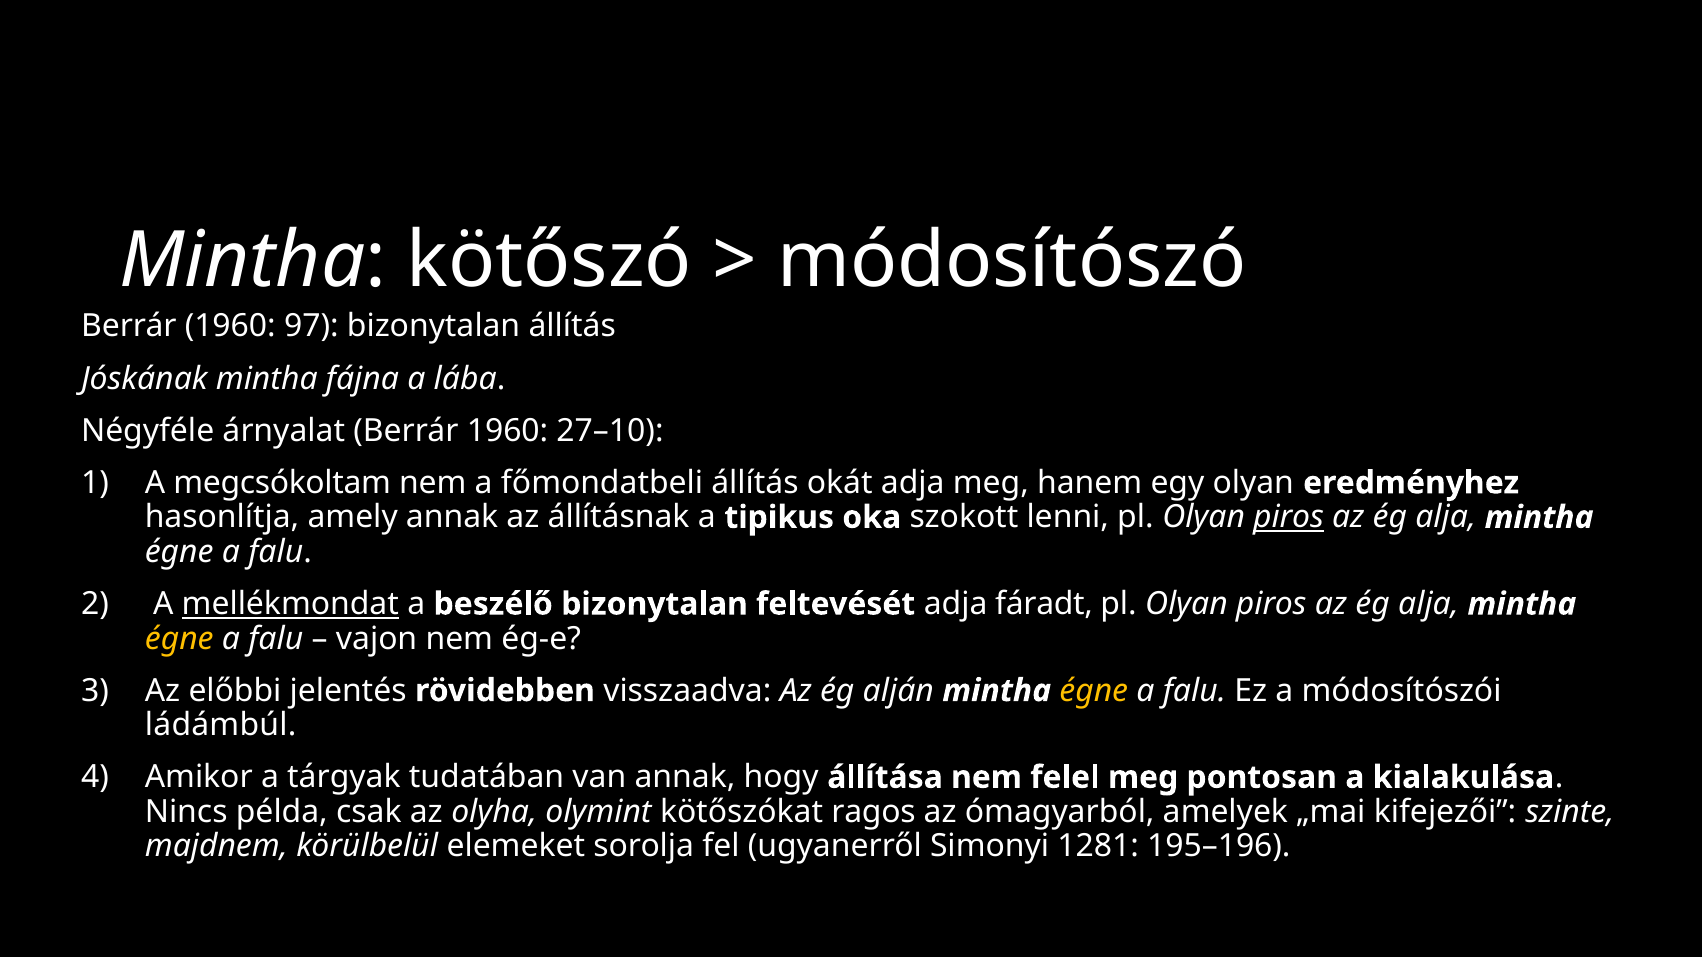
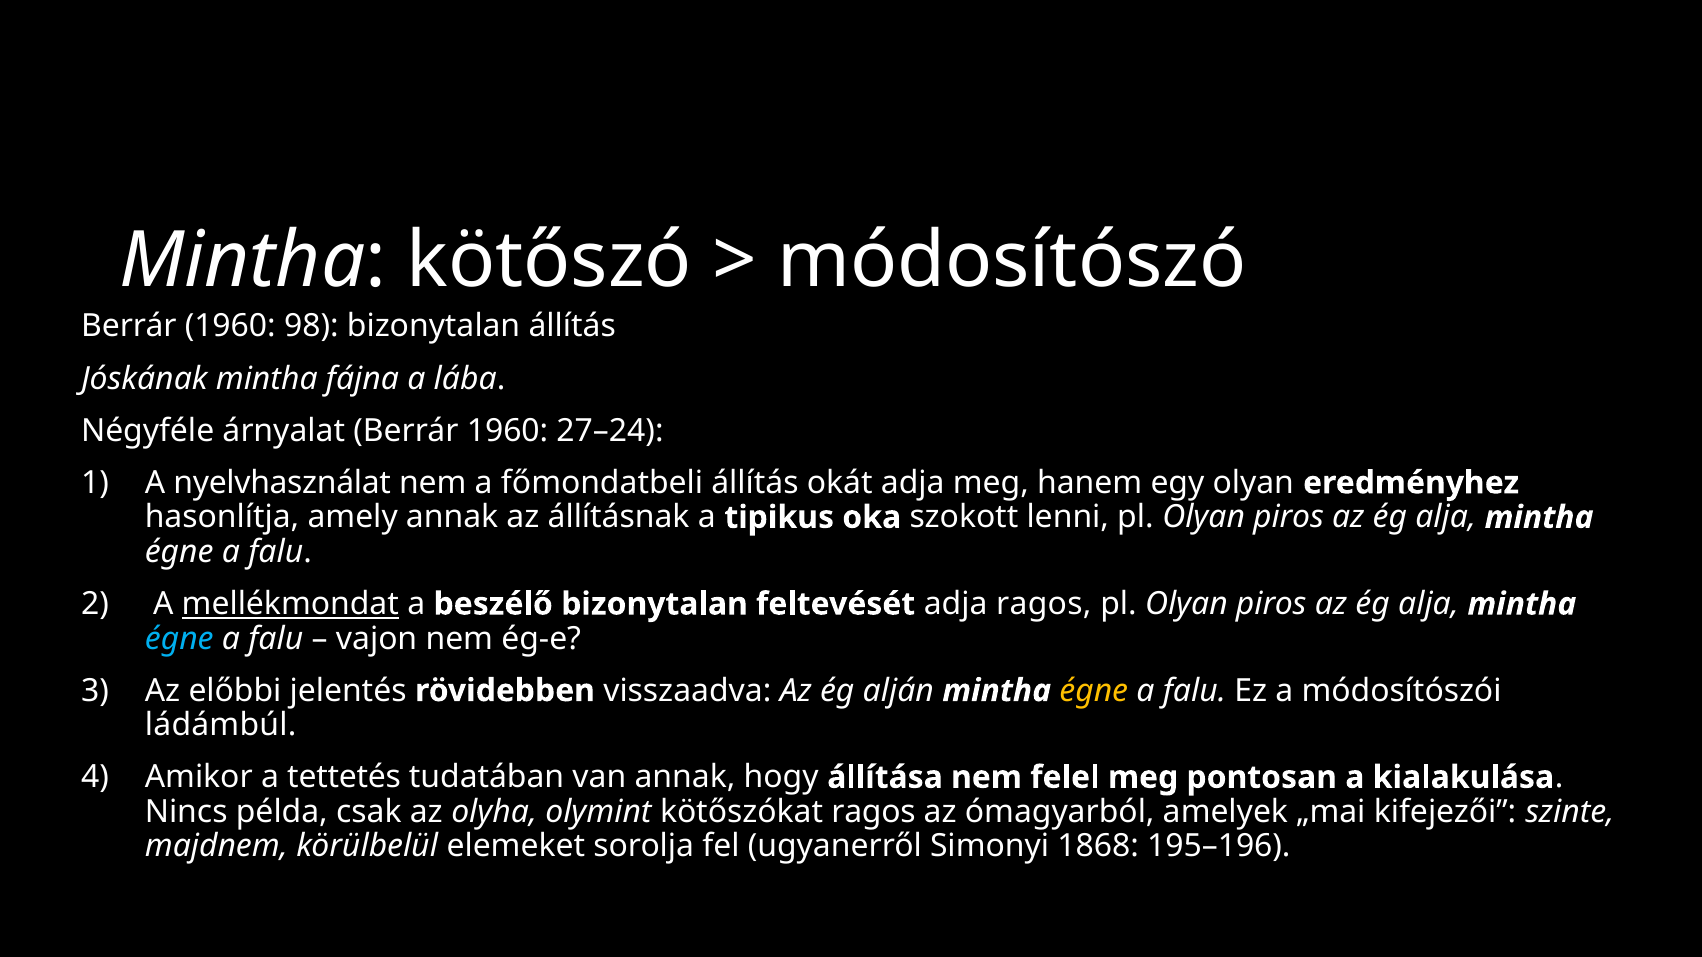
97: 97 -> 98
27–10: 27–10 -> 27–24
megcsókoltam: megcsókoltam -> nyelvhasználat
piros at (1289, 518) underline: present -> none
adja fáradt: fáradt -> ragos
égne at (179, 639) colour: yellow -> light blue
tárgyak: tárgyak -> tettetés
1281: 1281 -> 1868
